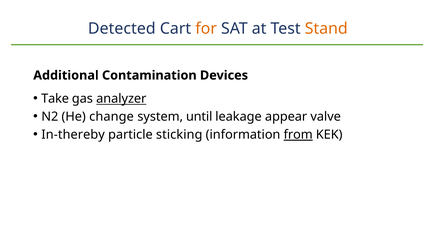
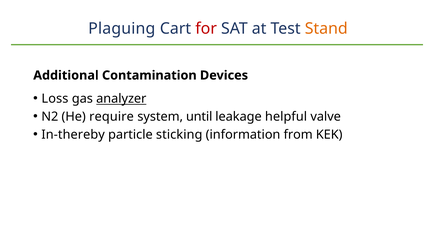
Detected: Detected -> Plaguing
for colour: orange -> red
Take: Take -> Loss
change: change -> require
appear: appear -> helpful
from underline: present -> none
